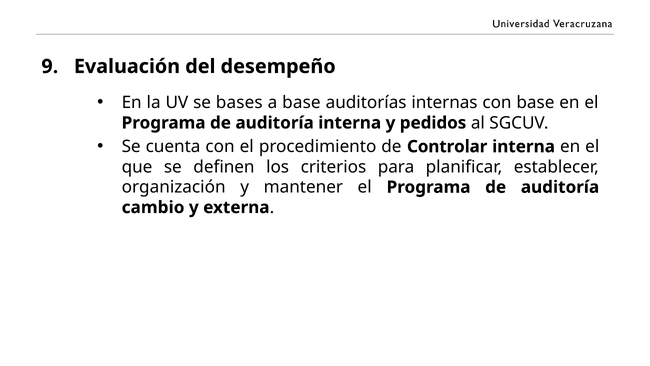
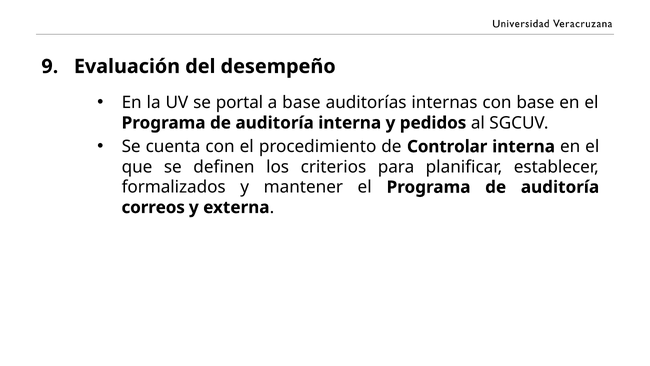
bases: bases -> portal
organización: organización -> formalizados
cambio: cambio -> correos
